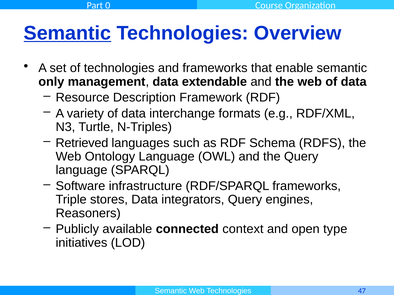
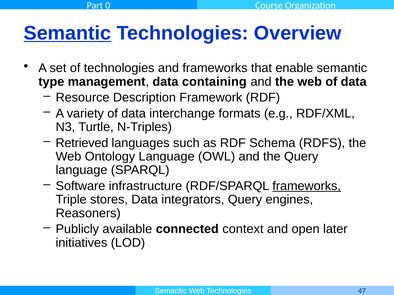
only: only -> type
extendable: extendable -> containing
frameworks at (307, 186) underline: none -> present
type: type -> later
